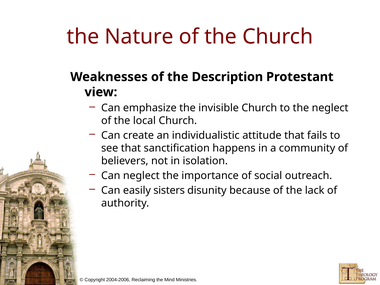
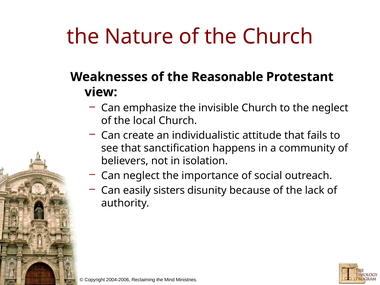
Description: Description -> Reasonable
